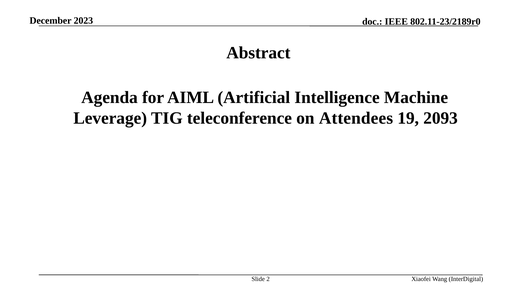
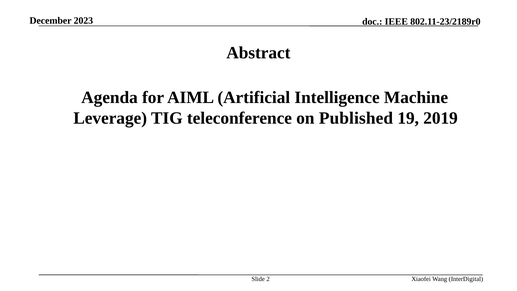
Attendees: Attendees -> Published
2093: 2093 -> 2019
